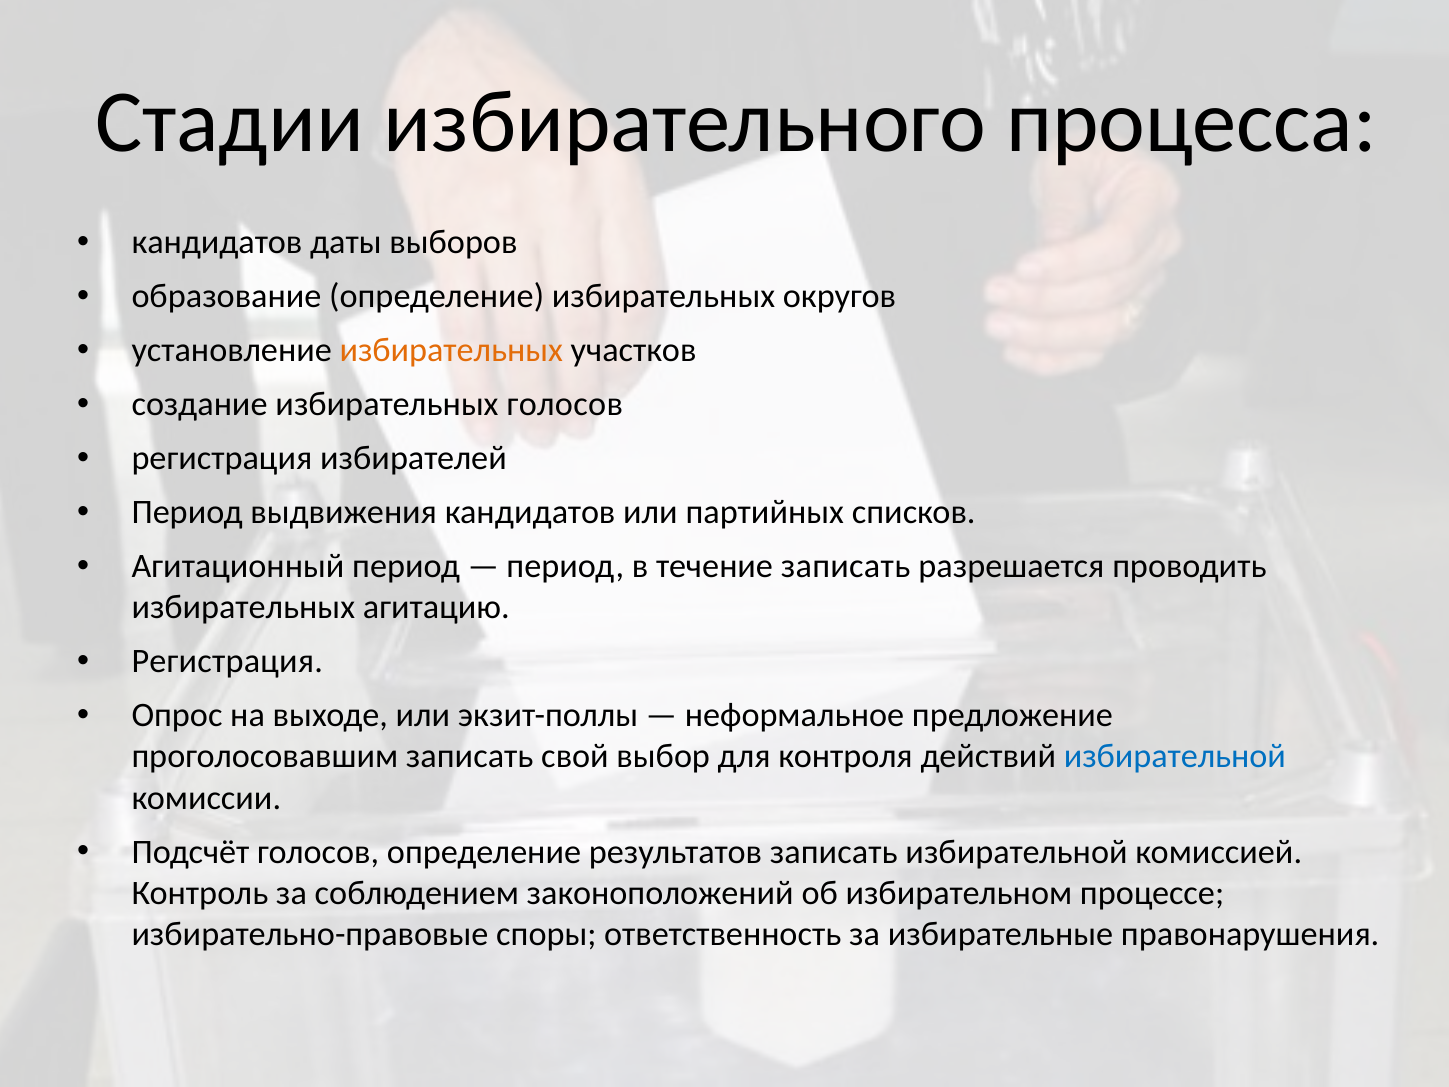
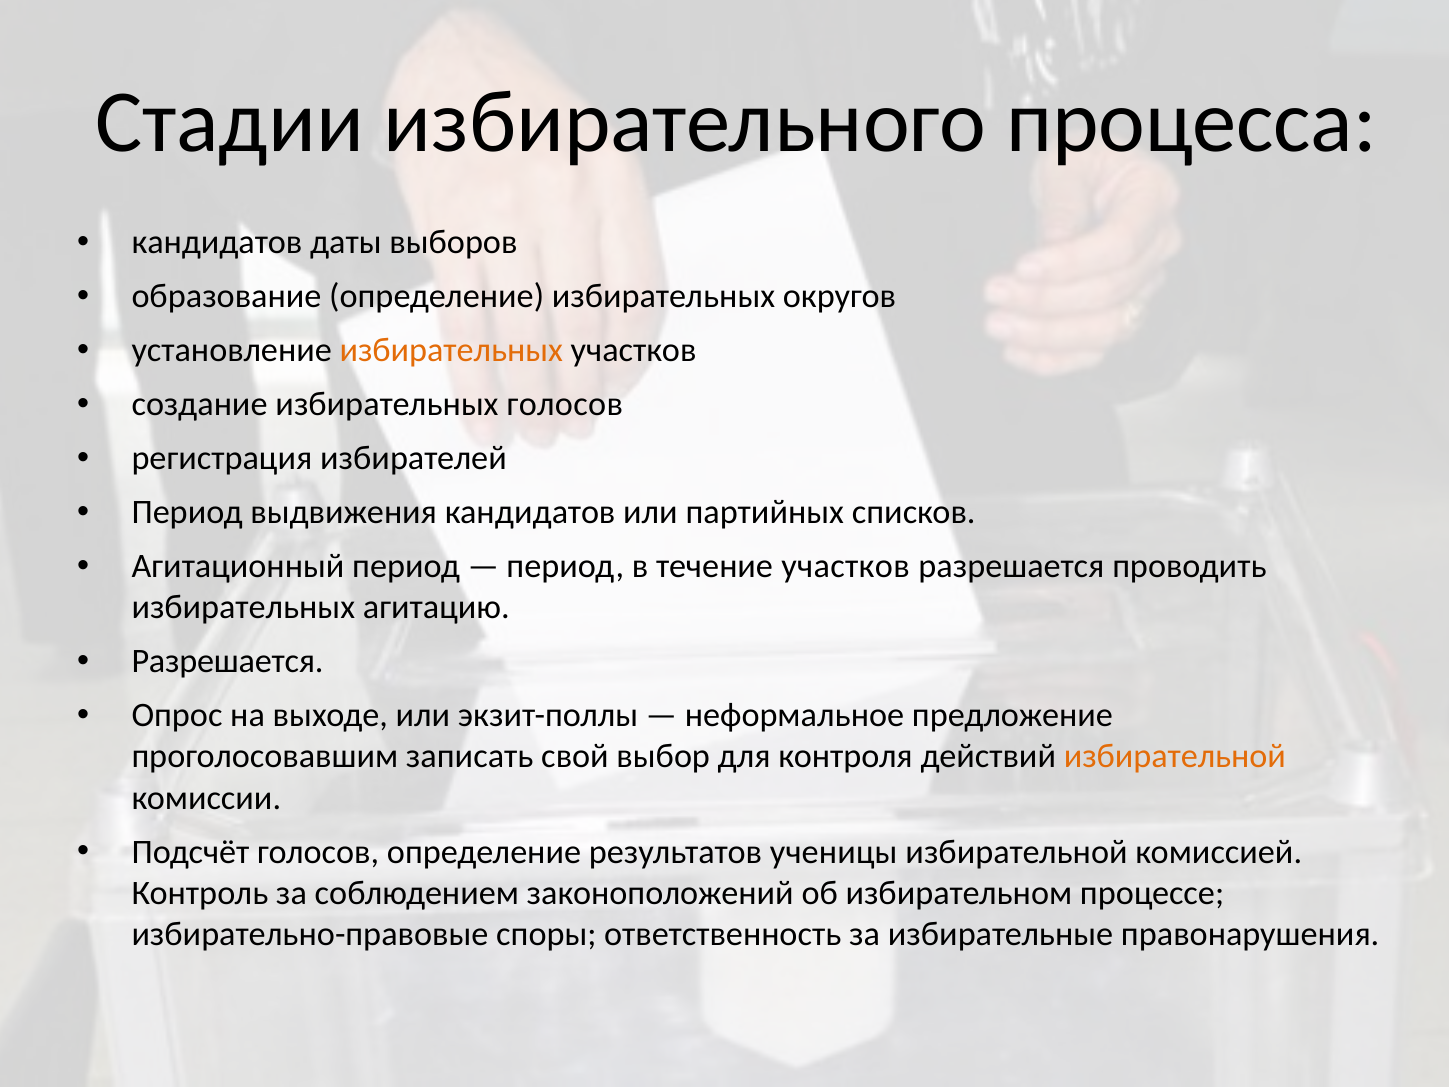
течение записать: записать -> участков
Регистрация at (227, 661): Регистрация -> Разрешается
избирательной at (1175, 757) colour: blue -> orange
результатов записать: записать -> ученицы
